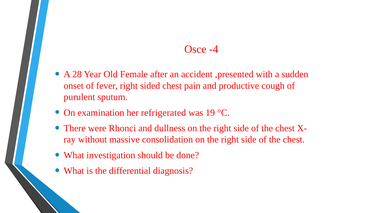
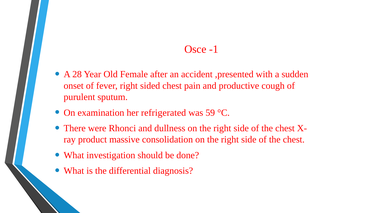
-4: -4 -> -1
19: 19 -> 59
without: without -> product
